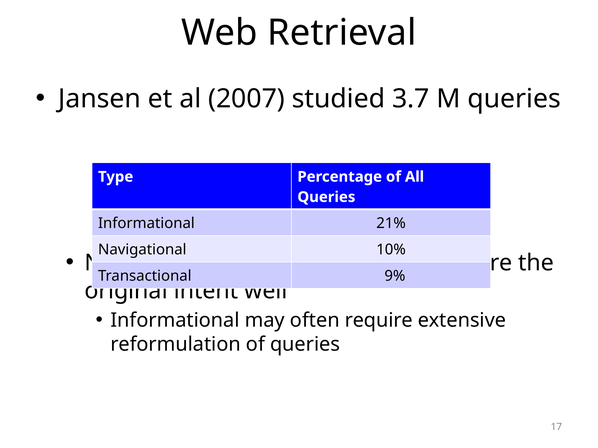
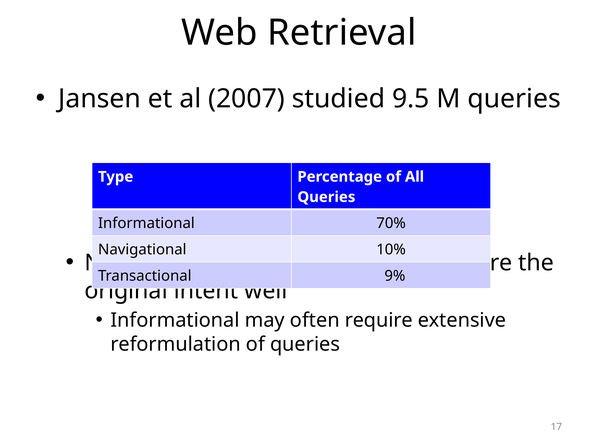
3.7: 3.7 -> 9.5
21%: 21% -> 70%
